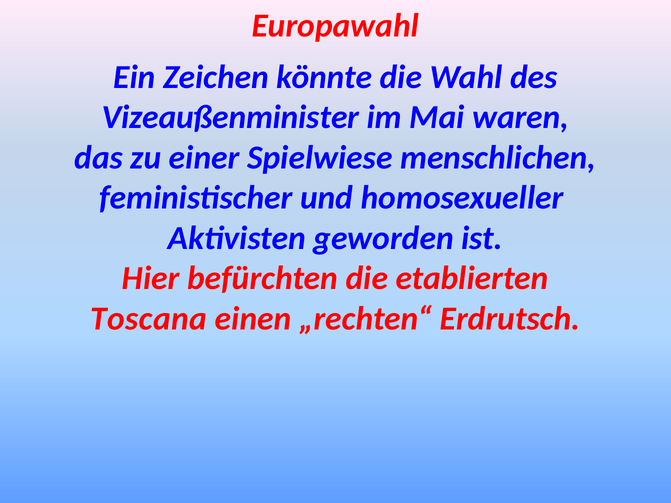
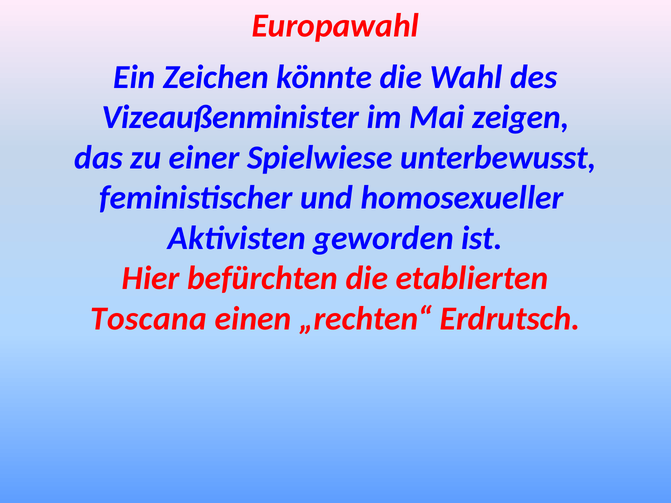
waren: waren -> zeigen
menschlichen: menschlichen -> unterbewusst
